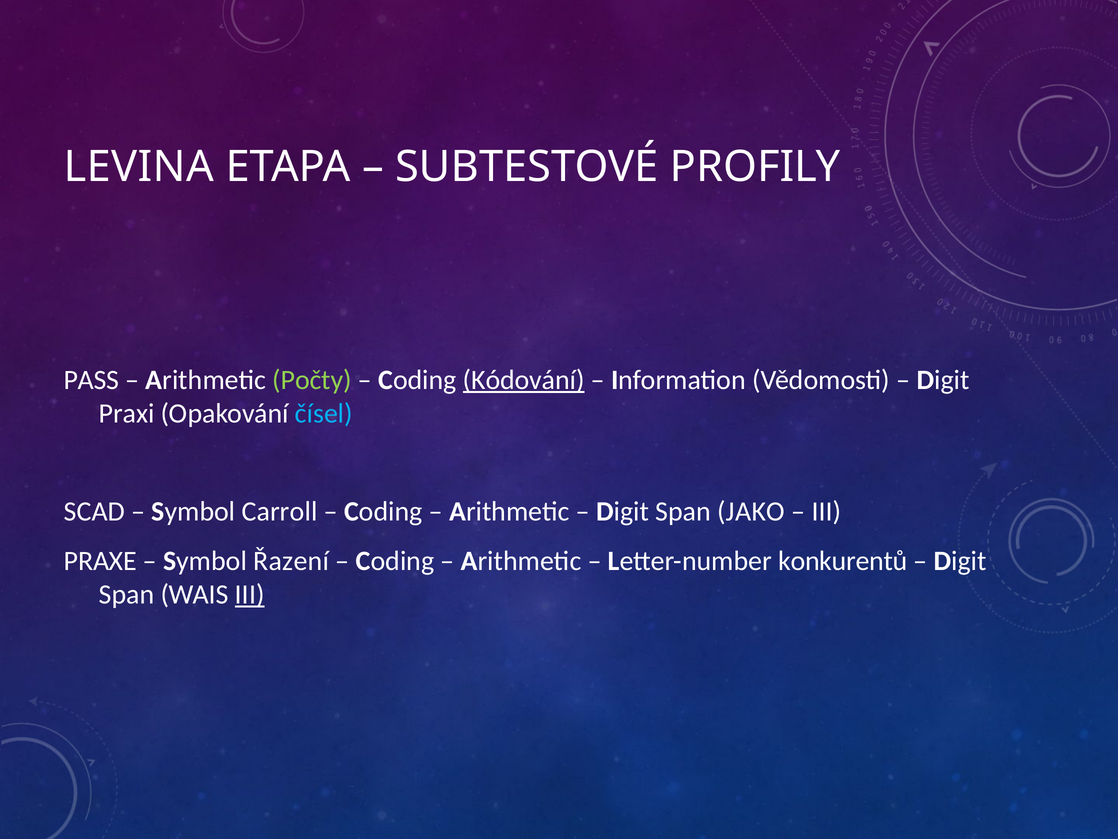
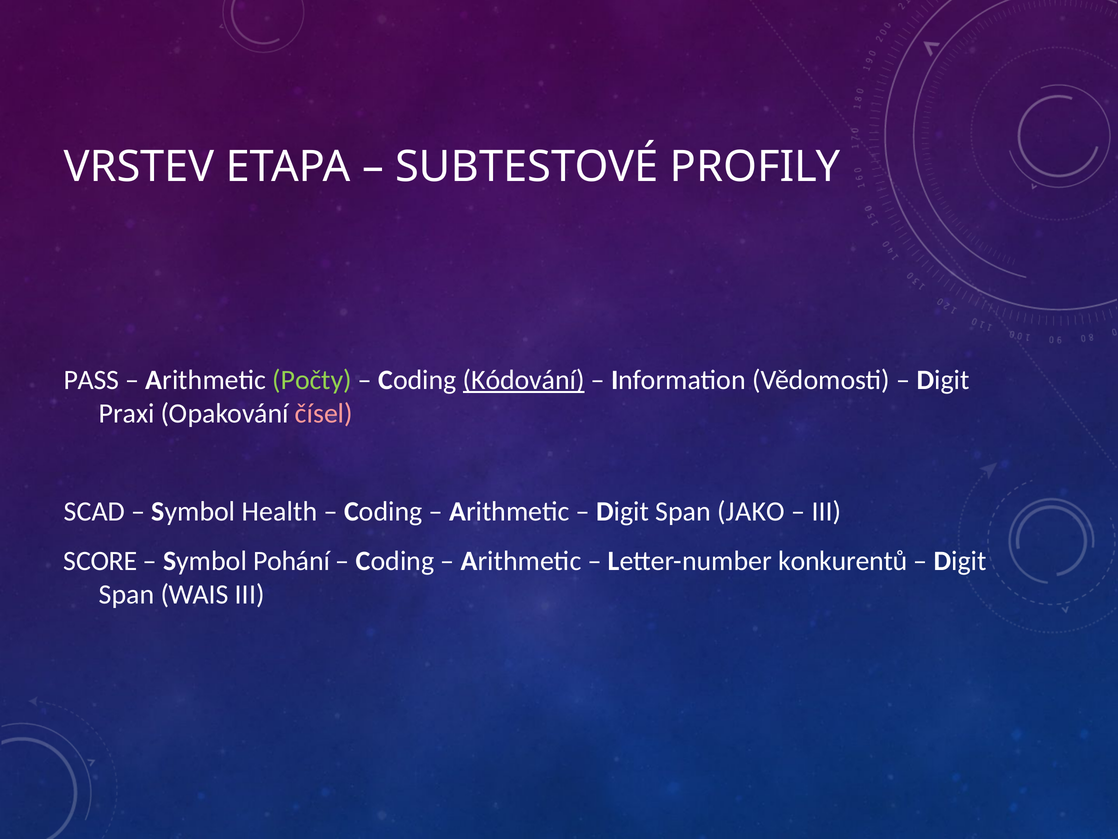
LEVINA: LEVINA -> VRSTEV
čísel colour: light blue -> pink
Carroll: Carroll -> Health
PRAXE: PRAXE -> SCORE
Řazení: Řazení -> Pohání
III at (250, 594) underline: present -> none
